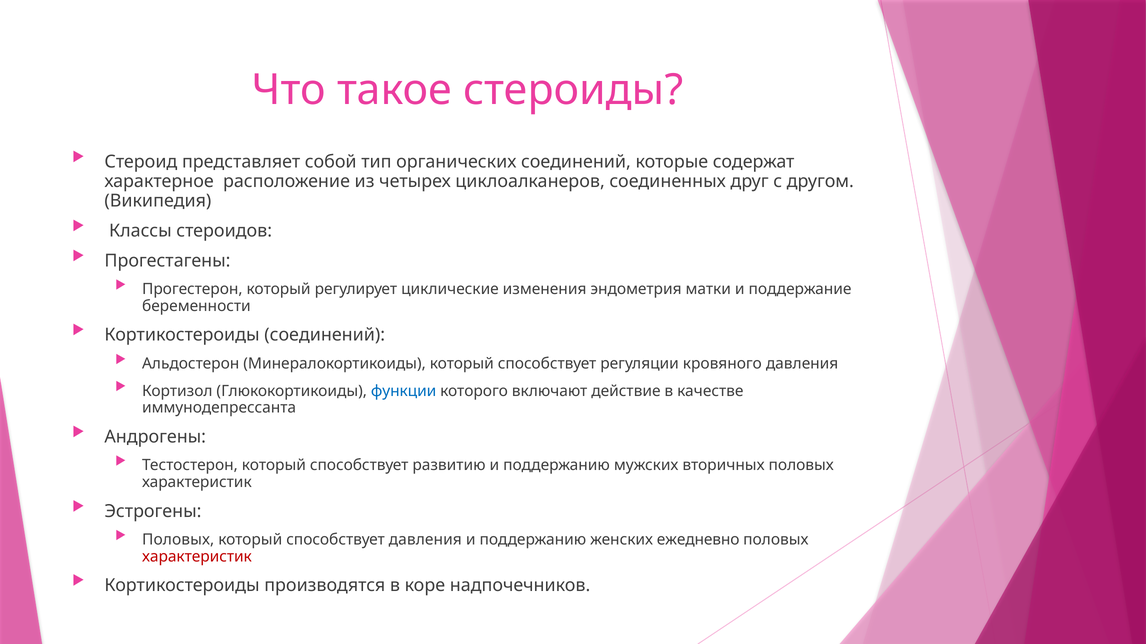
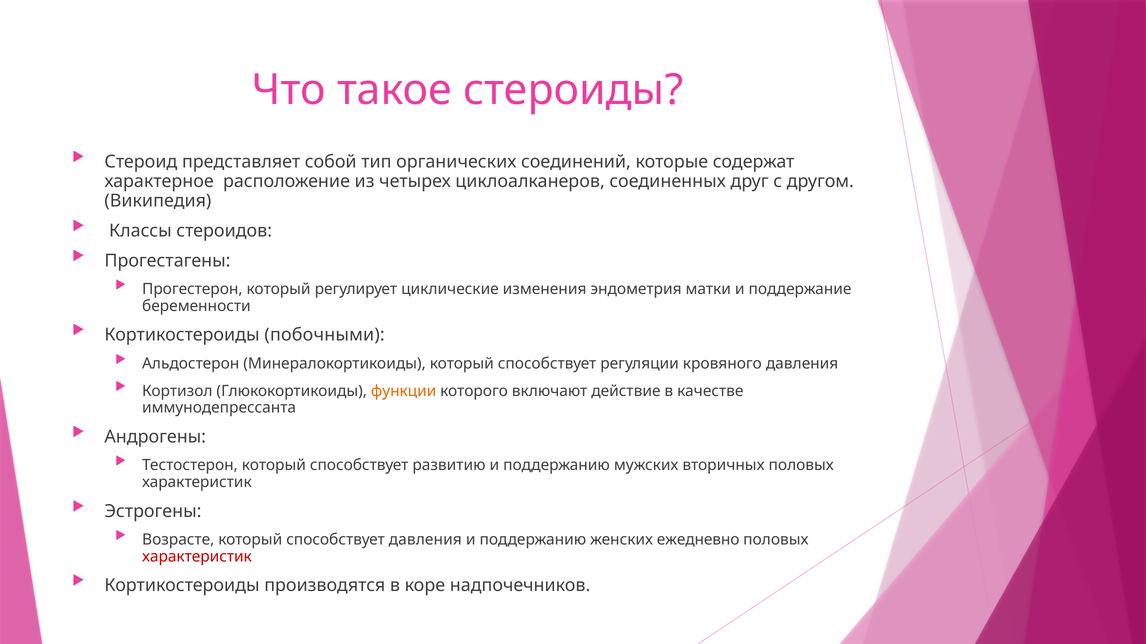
Кортикостероиды соединений: соединений -> побочными
функции colour: blue -> orange
Половых at (178, 540): Половых -> Возрасте
